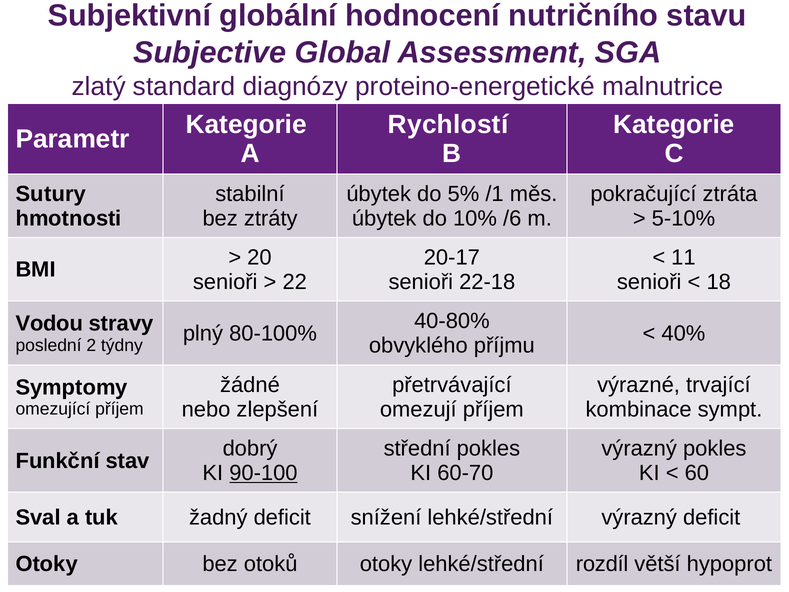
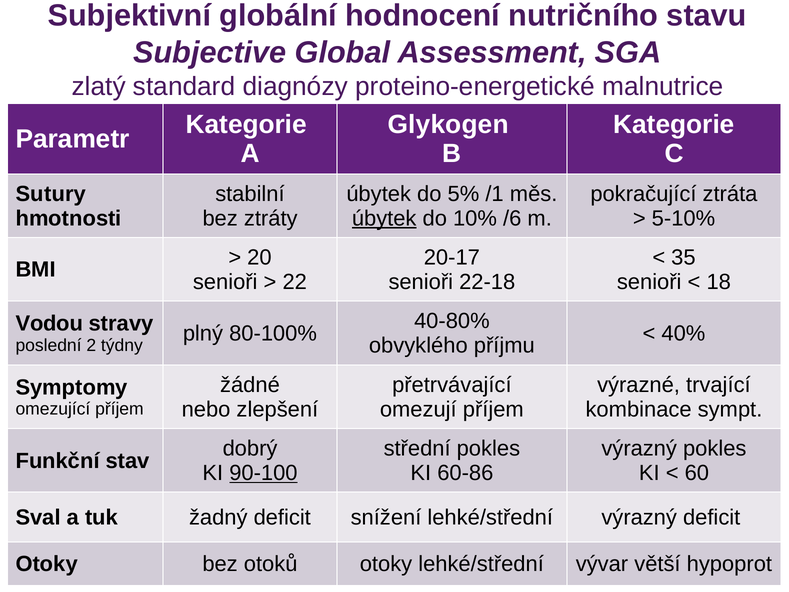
Rychlostí: Rychlostí -> Glykogen
úbytek at (384, 218) underline: none -> present
11: 11 -> 35
60-70: 60-70 -> 60-86
rozdíl: rozdíl -> vývar
